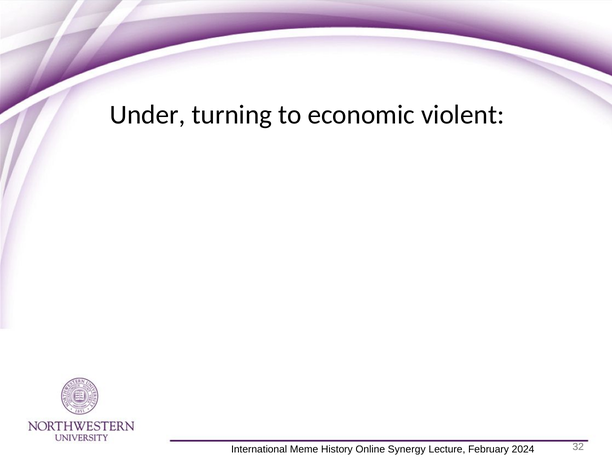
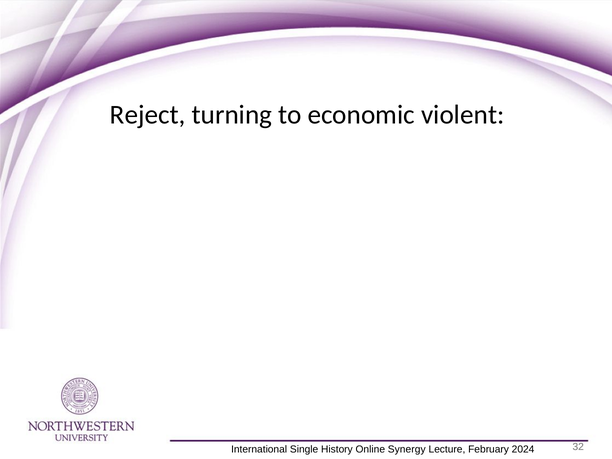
Under: Under -> Reject
Meme: Meme -> Single
